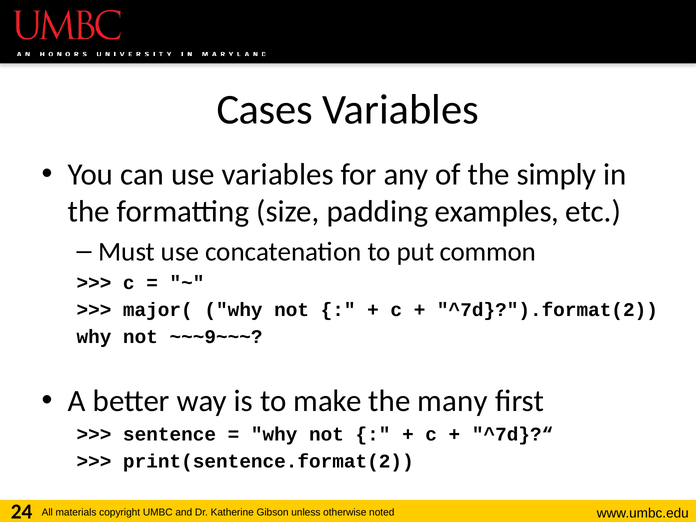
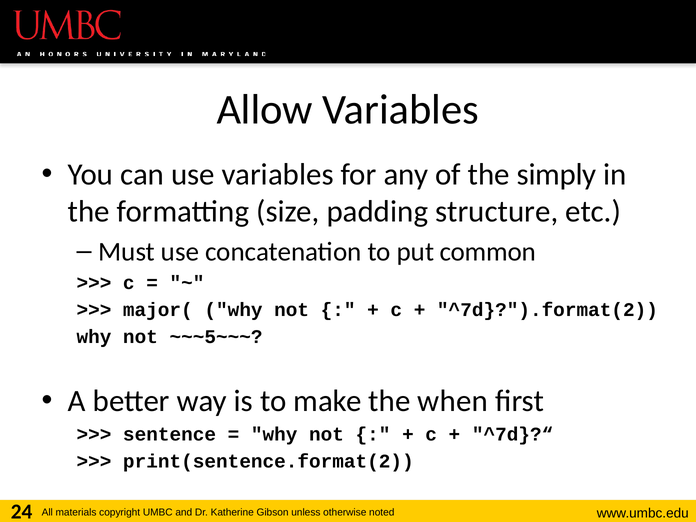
Cases: Cases -> Allow
examples: examples -> structure
~~~9~~~: ~~~9~~~ -> ~~~5~~~
many: many -> when
